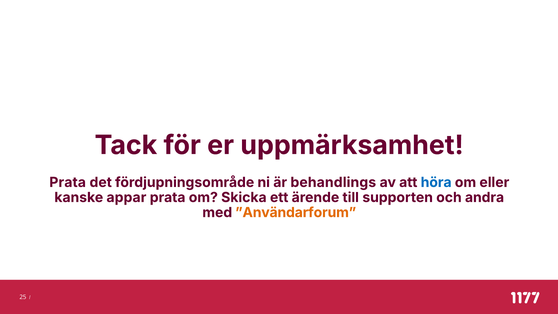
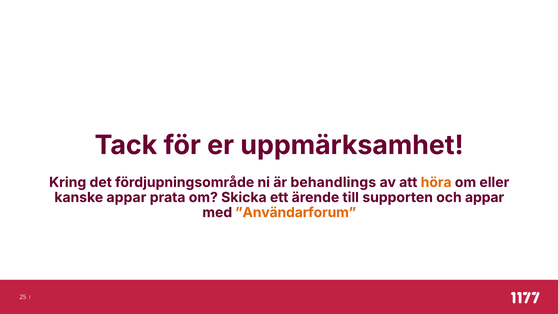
Prata at (68, 182): Prata -> Kring
höra colour: blue -> orange
och andra: andra -> appar
